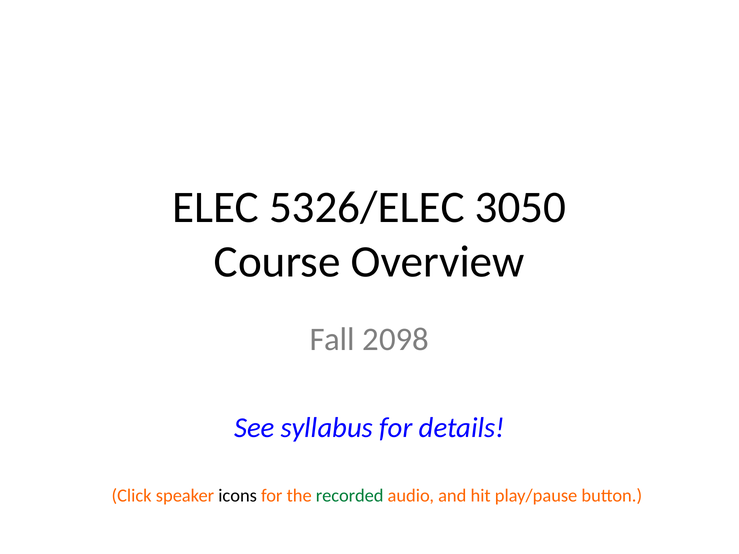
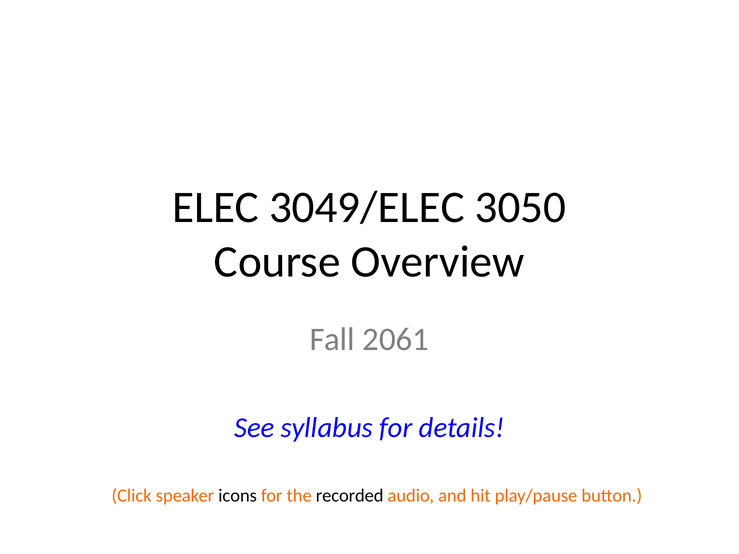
5326/ELEC: 5326/ELEC -> 3049/ELEC
2098: 2098 -> 2061
recorded colour: green -> black
